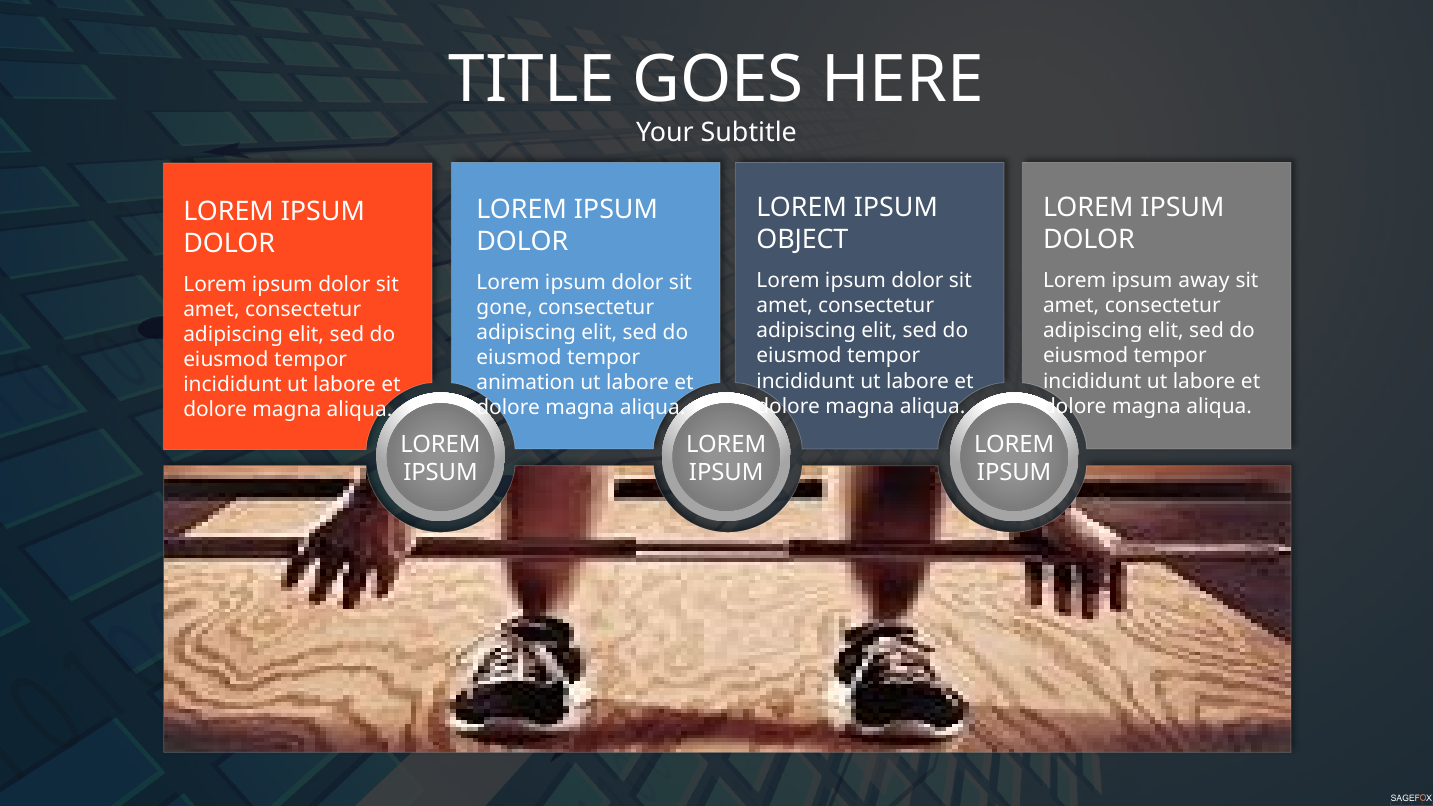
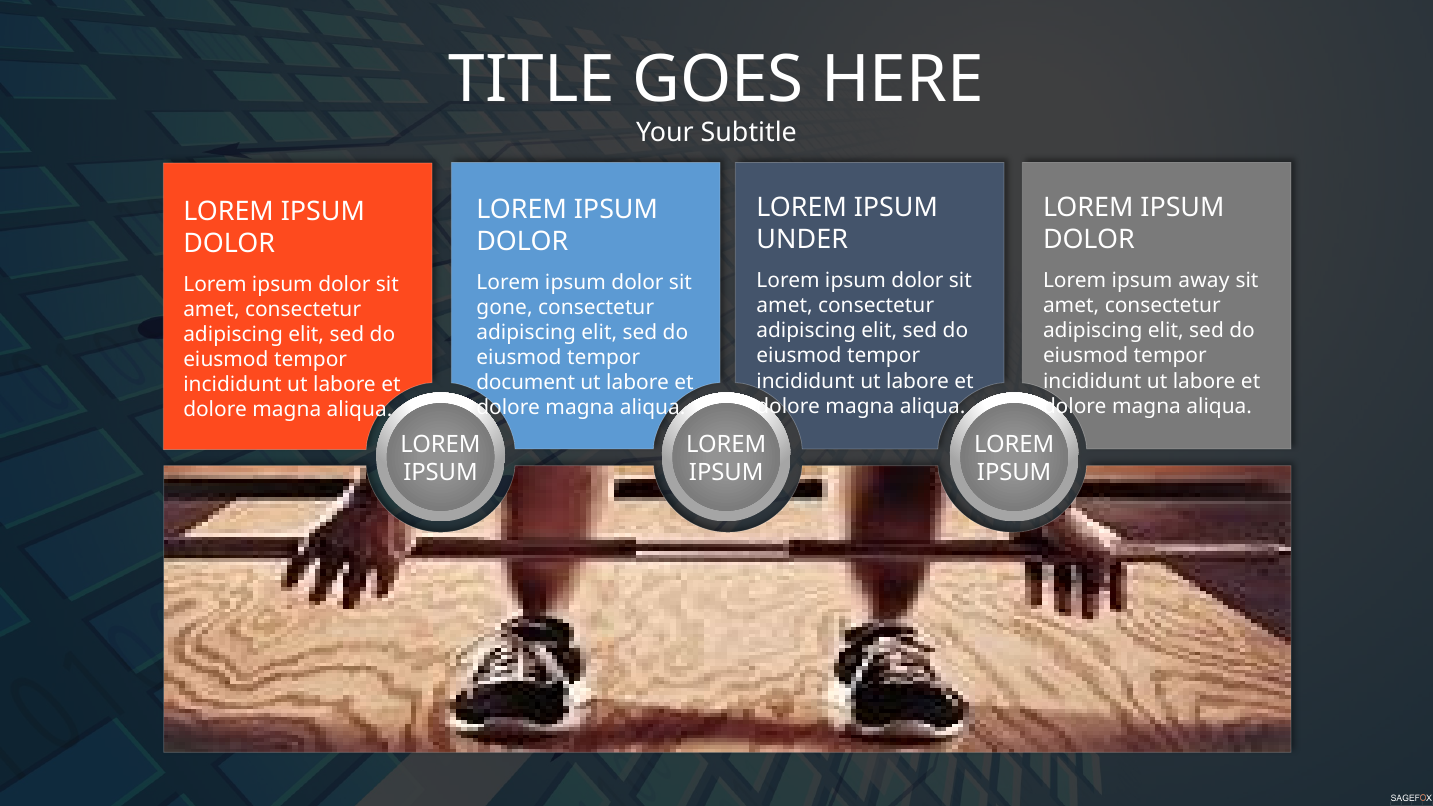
OBJECT: OBJECT -> UNDER
animation: animation -> document
